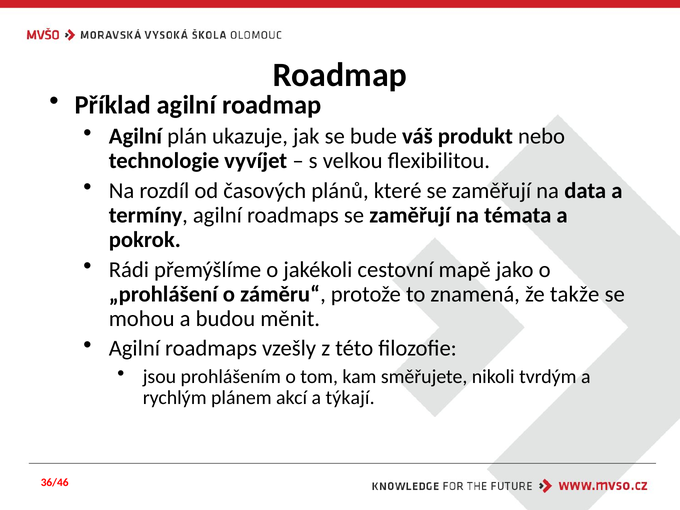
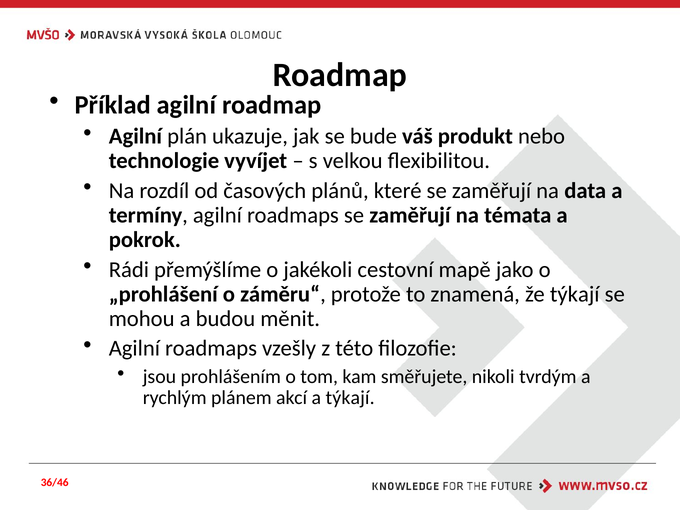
že takže: takže -> týkají
